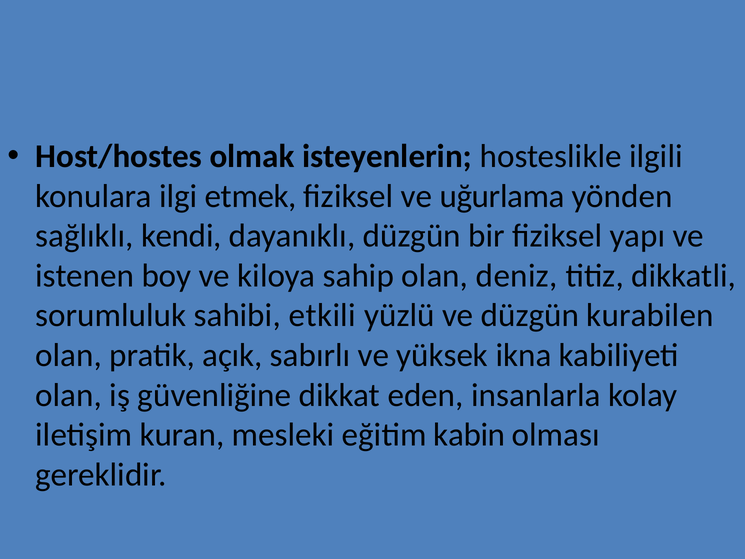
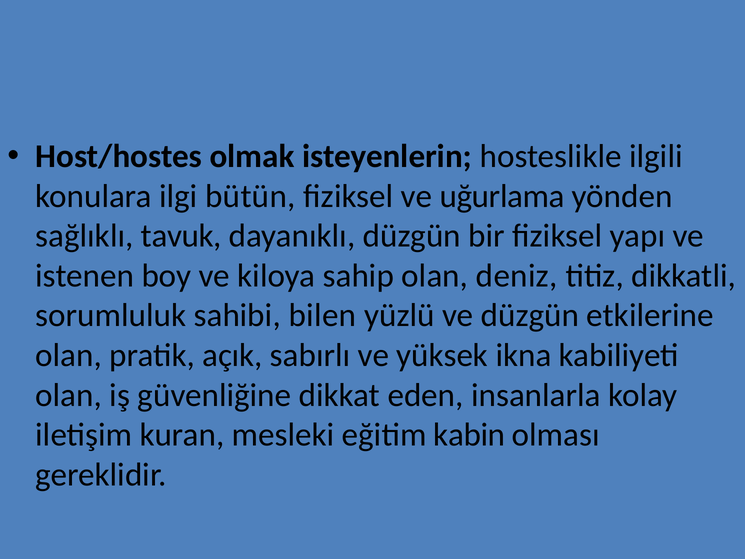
etmek: etmek -> bütün
kendi: kendi -> tavuk
etkili: etkili -> bilen
kurabilen: kurabilen -> etkilerine
